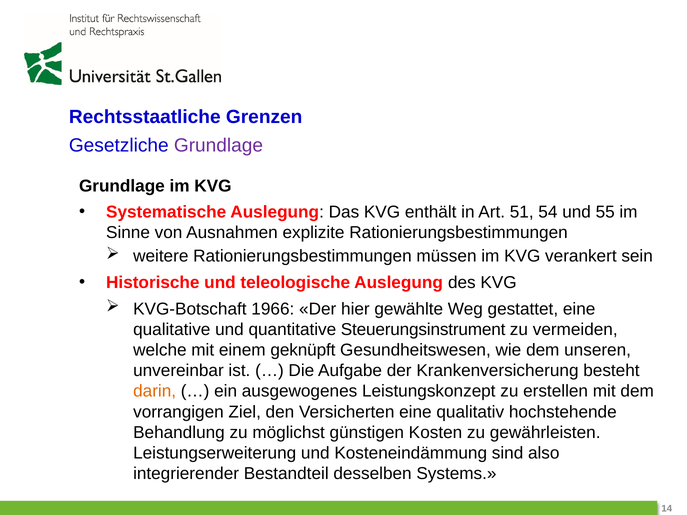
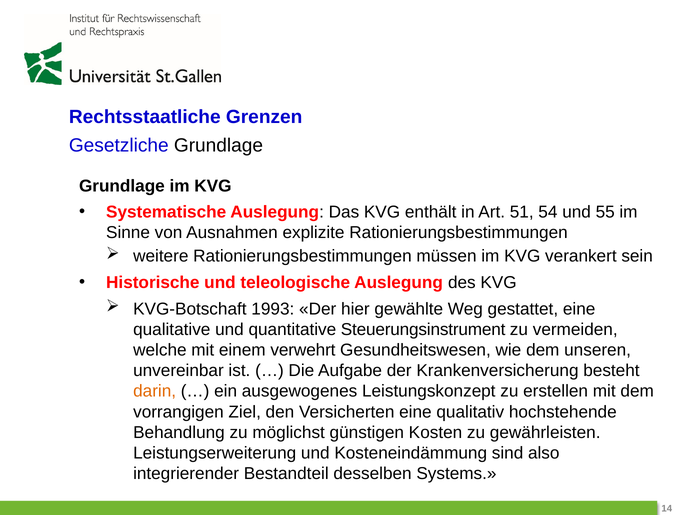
Grundlage at (219, 146) colour: purple -> black
1966: 1966 -> 1993
geknüpft: geknüpft -> verwehrt
